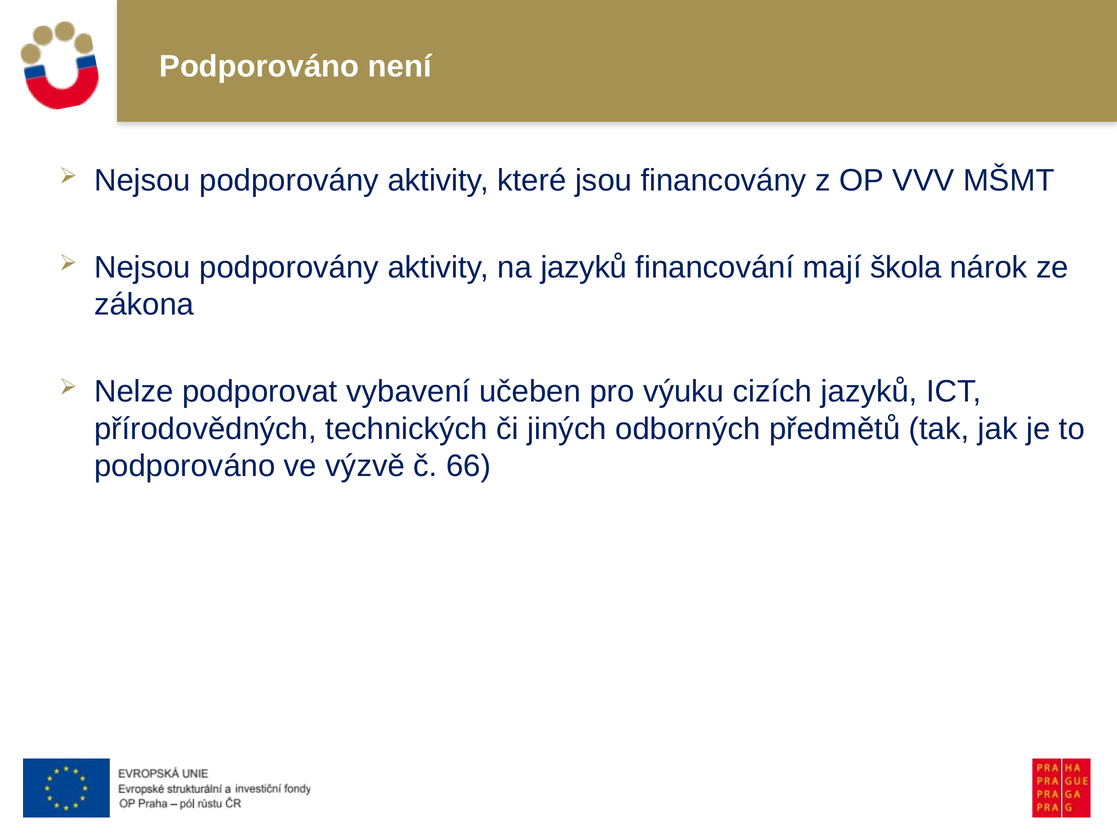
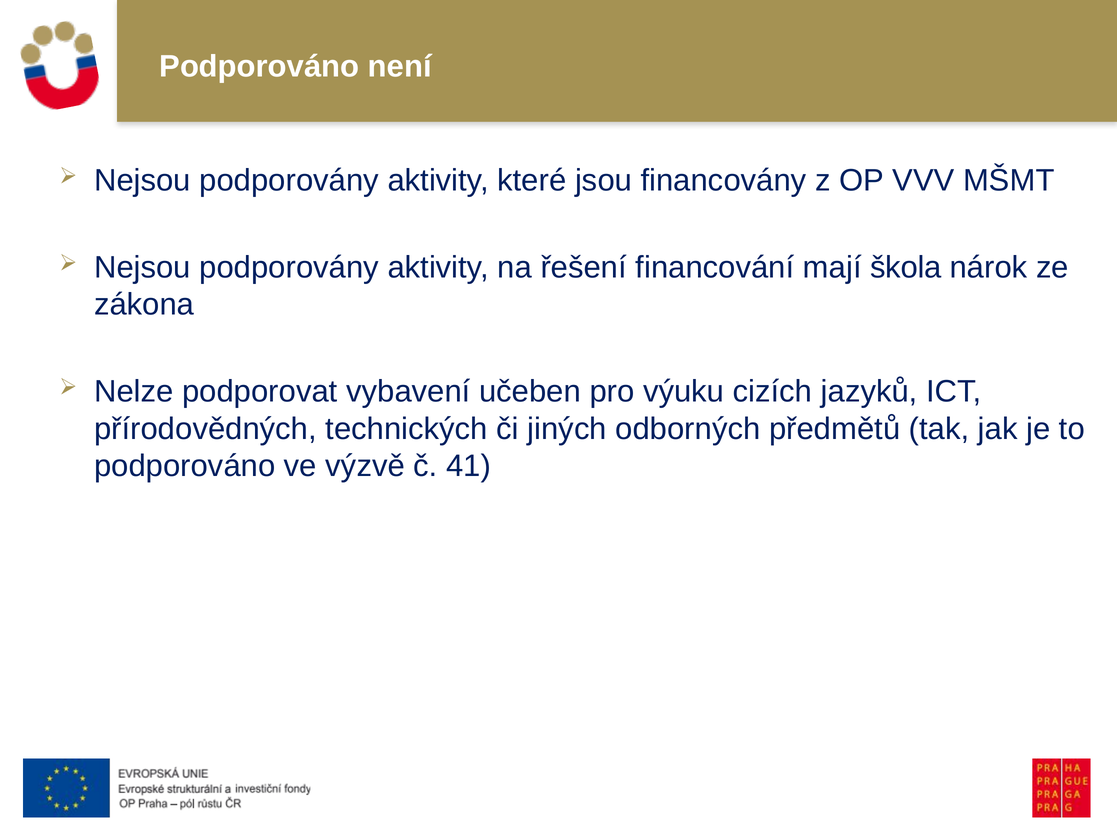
na jazyků: jazyků -> řešení
66: 66 -> 41
